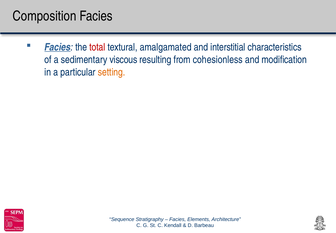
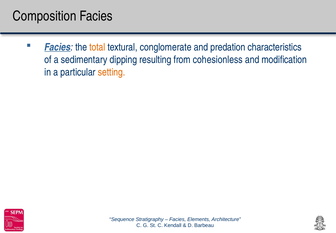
total colour: red -> orange
amalgamated: amalgamated -> conglomerate
interstitial: interstitial -> predation
viscous: viscous -> dipping
